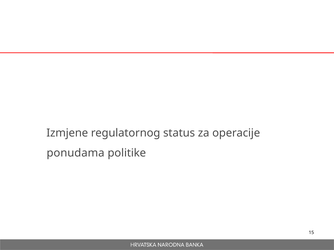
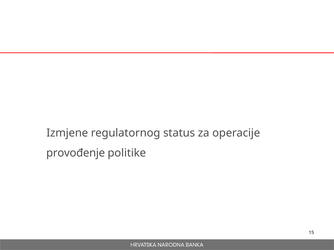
ponudama: ponudama -> provođenje
